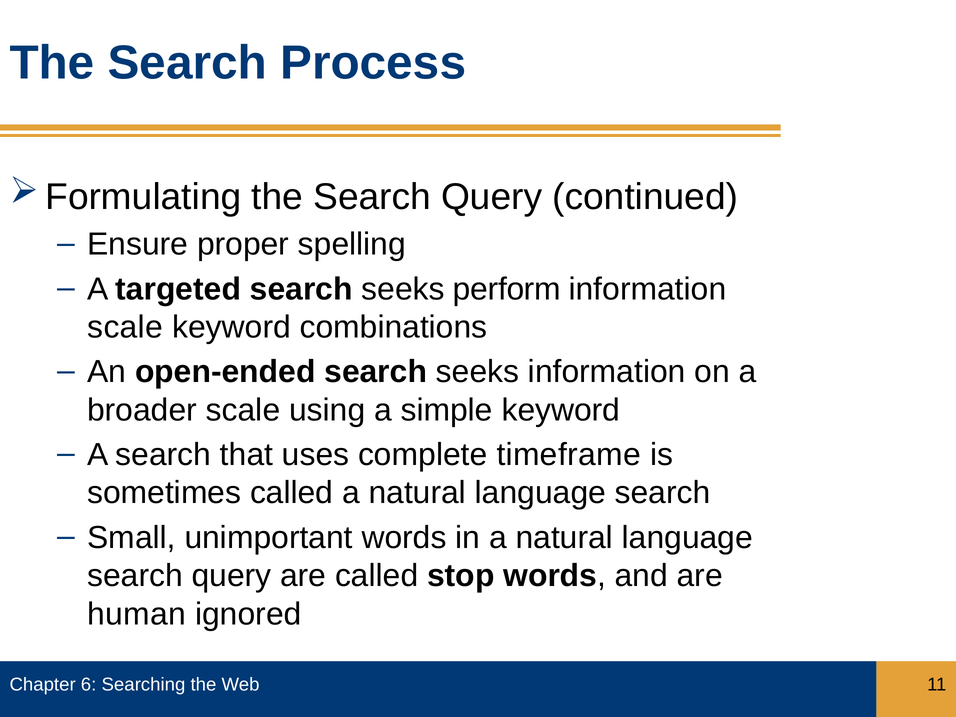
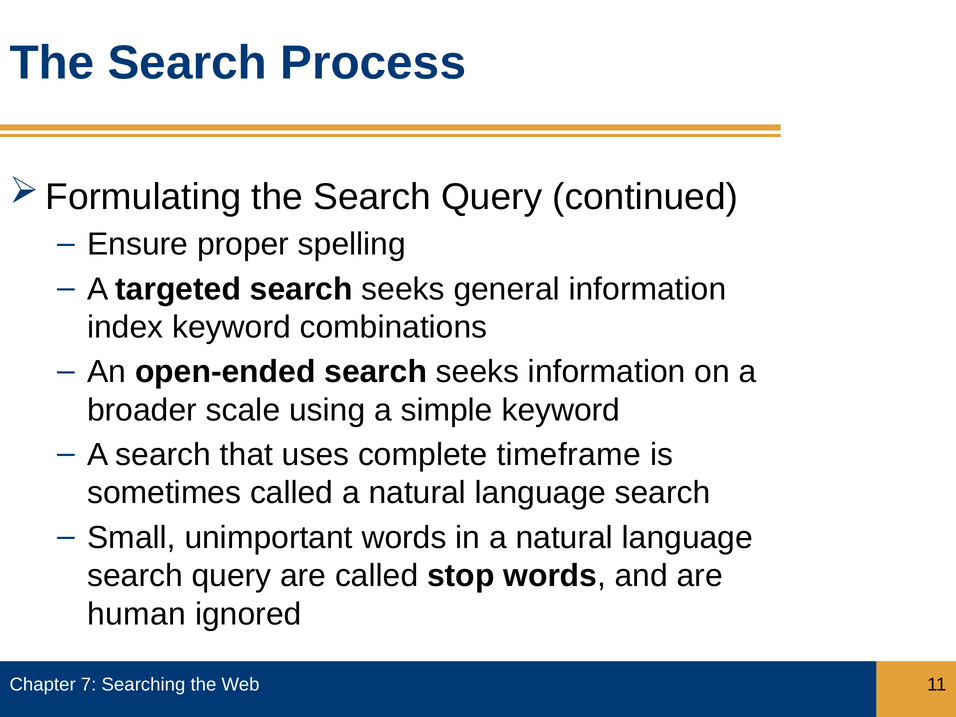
perform: perform -> general
scale at (125, 327): scale -> index
6: 6 -> 7
